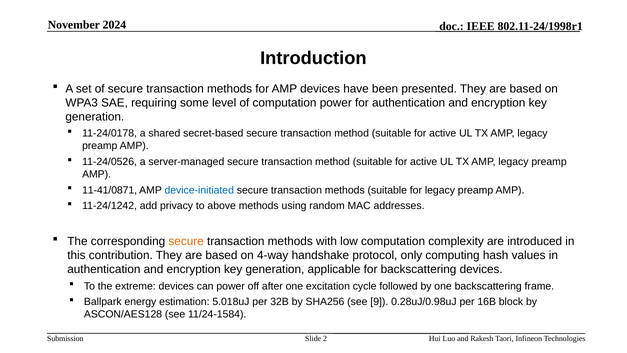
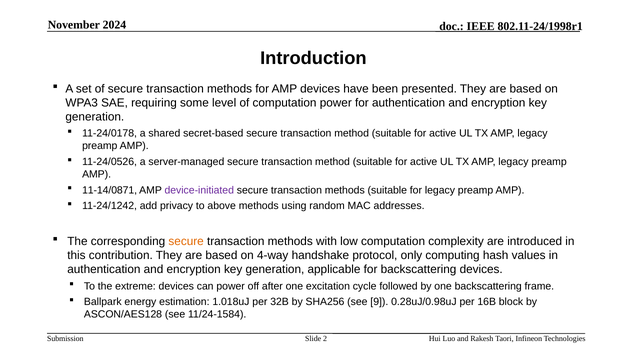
11-41/0871: 11-41/0871 -> 11-14/0871
device-initiated colour: blue -> purple
5.018uJ: 5.018uJ -> 1.018uJ
